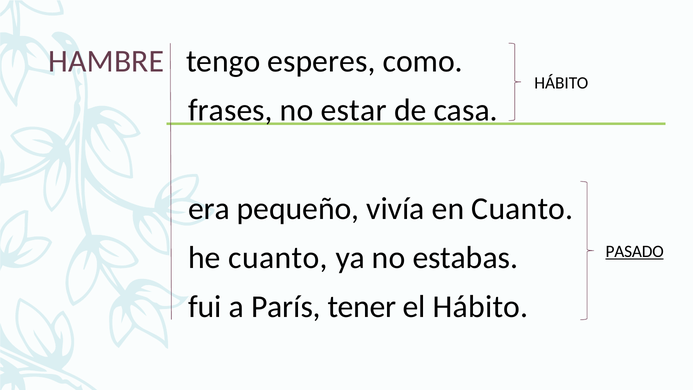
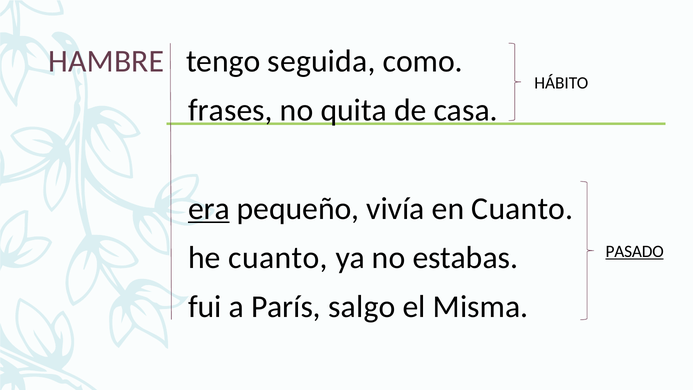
esperes: esperes -> seguida
estar: estar -> quita
era underline: none -> present
tener: tener -> salgo
el Hábito: Hábito -> Misma
